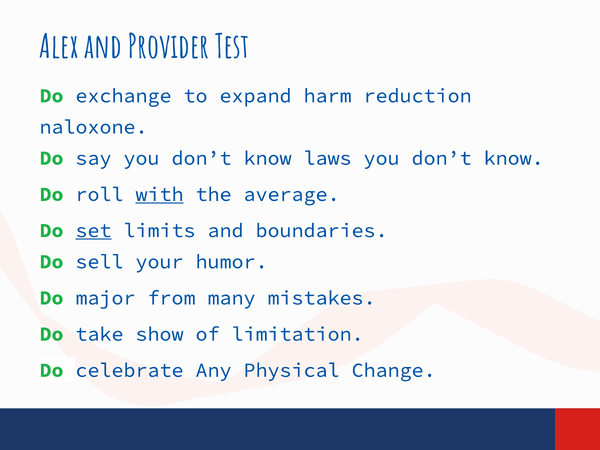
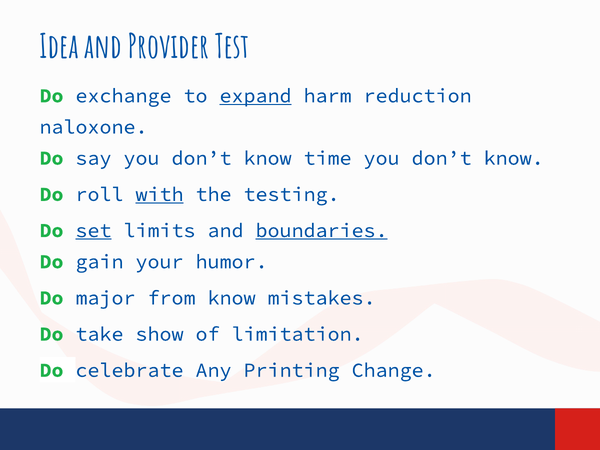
Alex: Alex -> Idea
expand underline: none -> present
laws: laws -> time
average: average -> testing
boundaries underline: none -> present
sell: sell -> gain
from many: many -> know
Physical: Physical -> Printing
